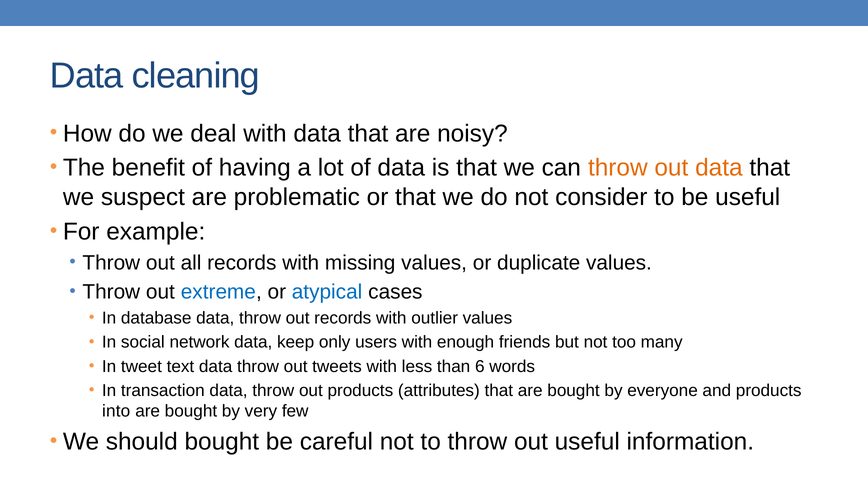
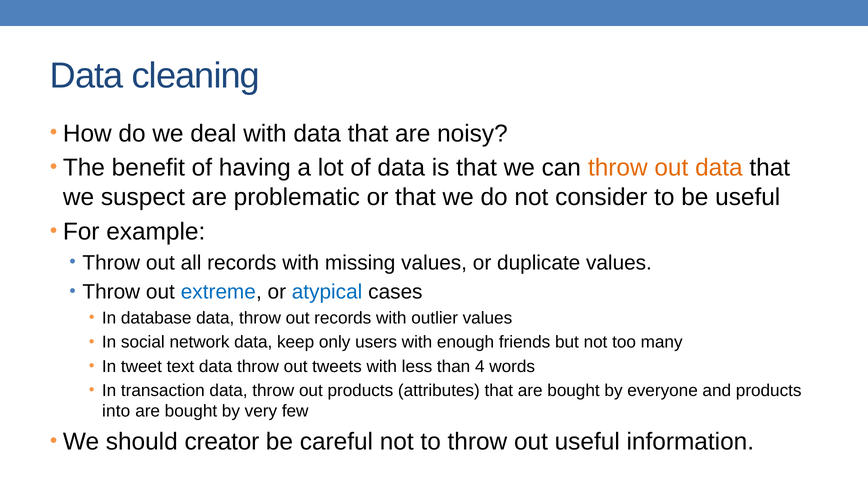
6: 6 -> 4
should bought: bought -> creator
